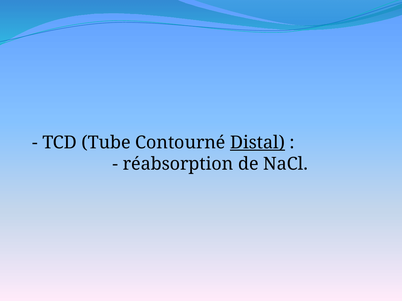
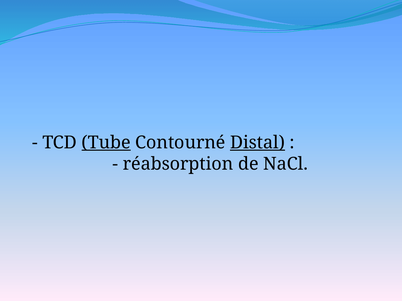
Tube underline: none -> present
